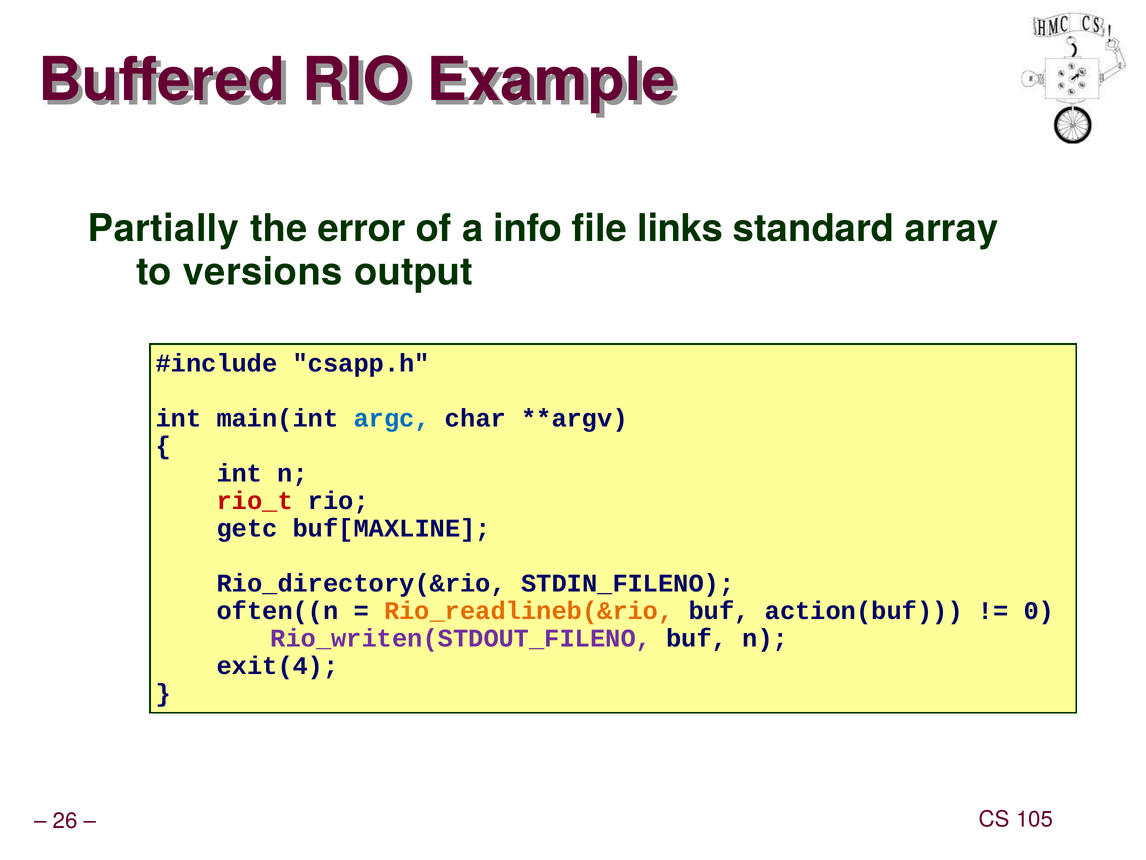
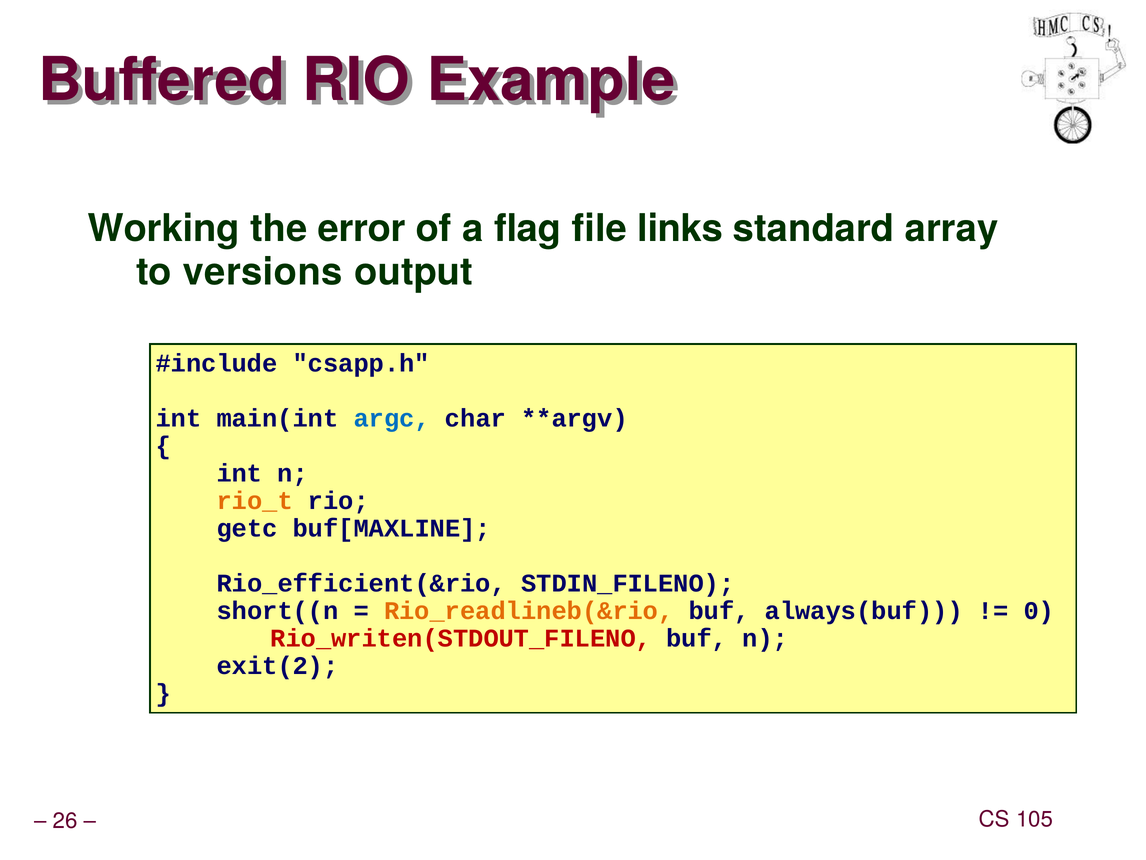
Partially: Partially -> Working
info: info -> flag
rio_t colour: red -> orange
Rio_directory(&rio: Rio_directory(&rio -> Rio_efficient(&rio
often((n: often((n -> short((n
action(buf: action(buf -> always(buf
Rio_writen(STDOUT_FILENO colour: purple -> red
exit(4: exit(4 -> exit(2
